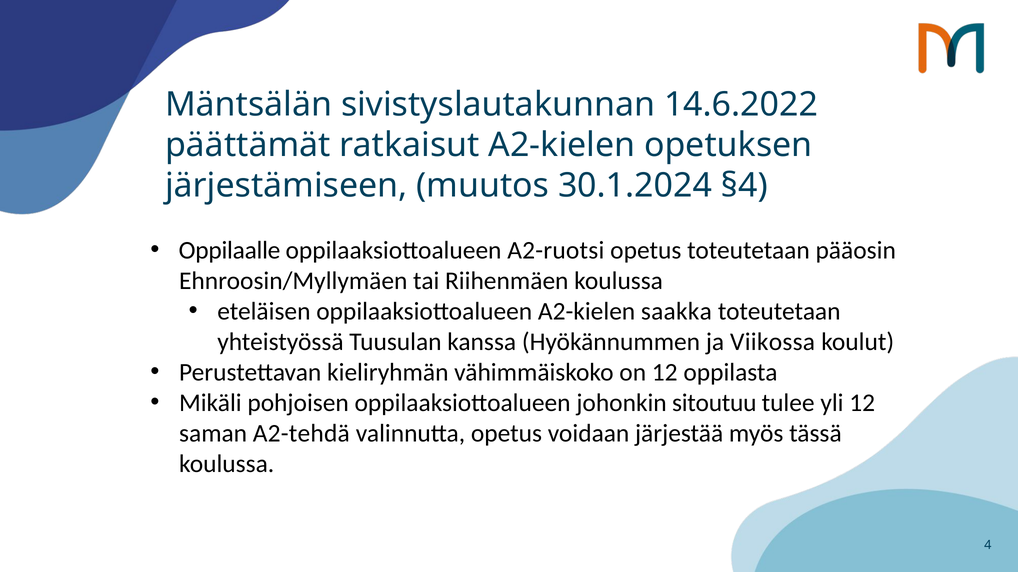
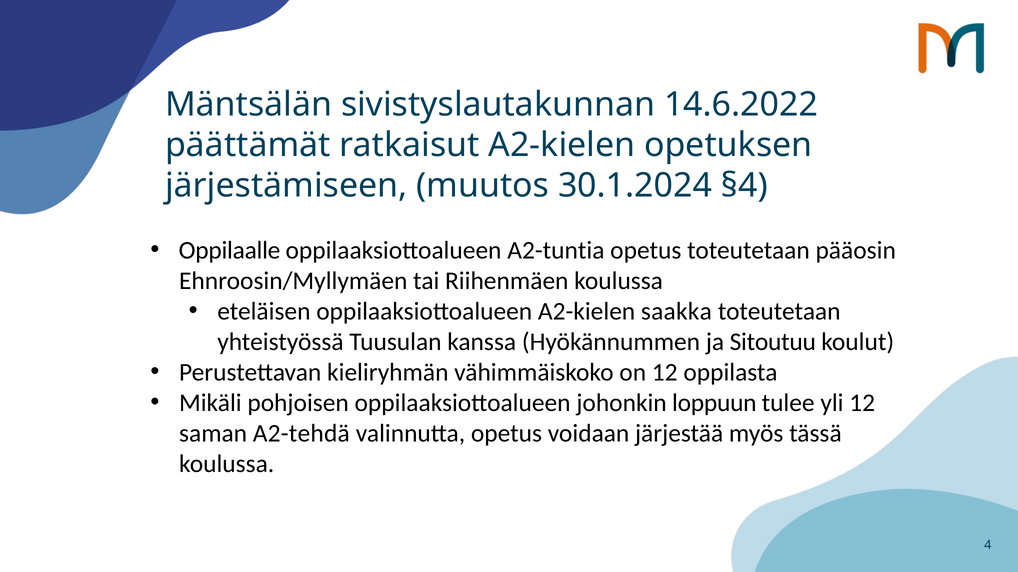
A2-ruotsi: A2-ruotsi -> A2-tuntia
Viikossa: Viikossa -> Sitoutuu
sitoutuu: sitoutuu -> loppuun
